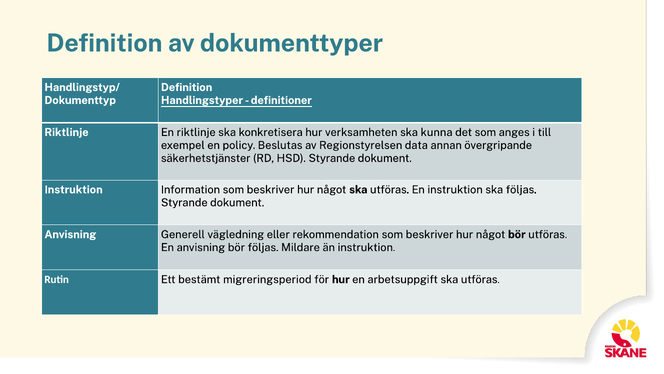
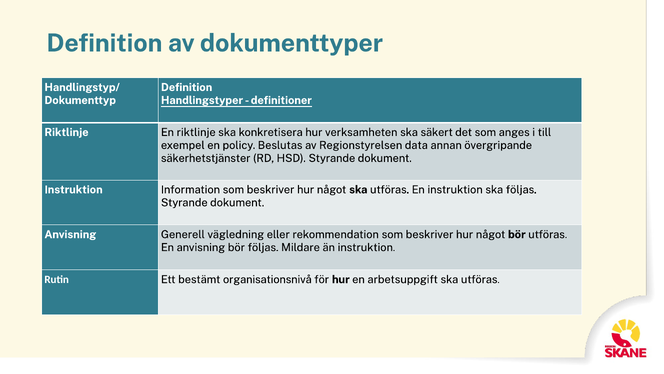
kunna: kunna -> säkert
migreringsperiod: migreringsperiod -> organisationsnivå
